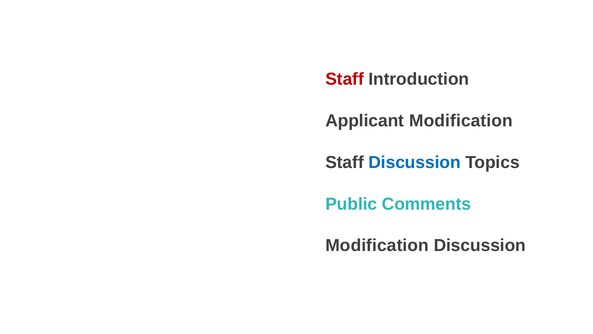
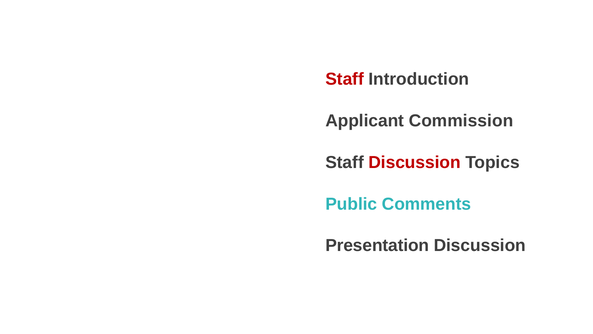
Applicant Modification: Modification -> Commission
Discussion at (415, 162) colour: blue -> red
Modification at (377, 245): Modification -> Presentation
